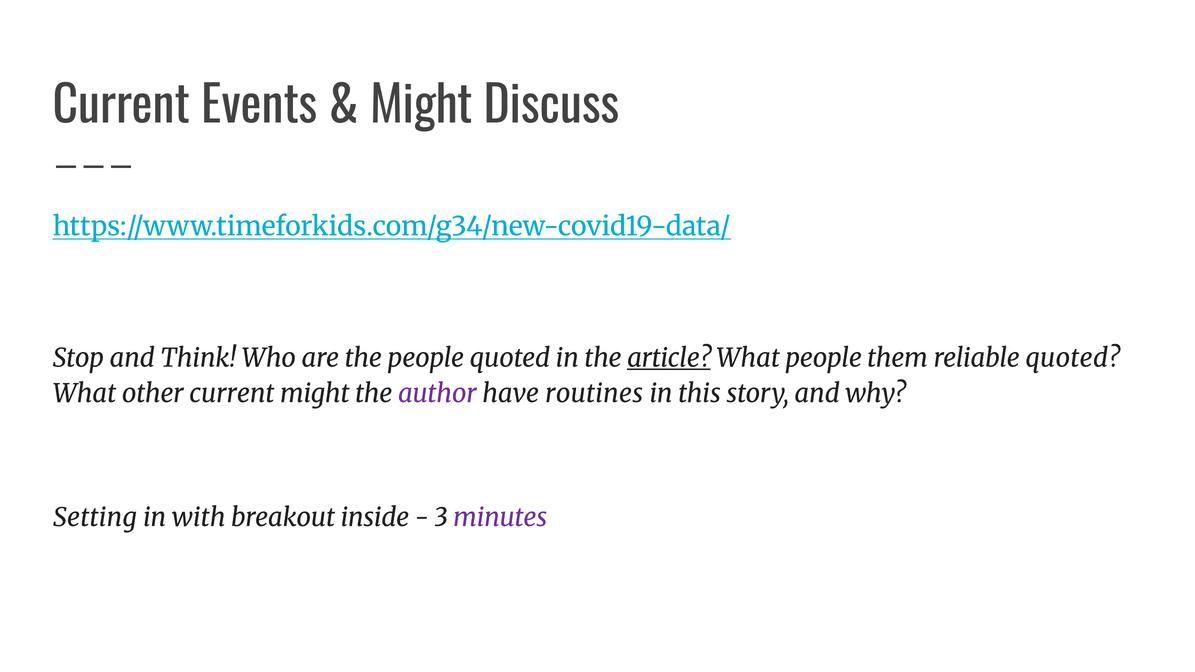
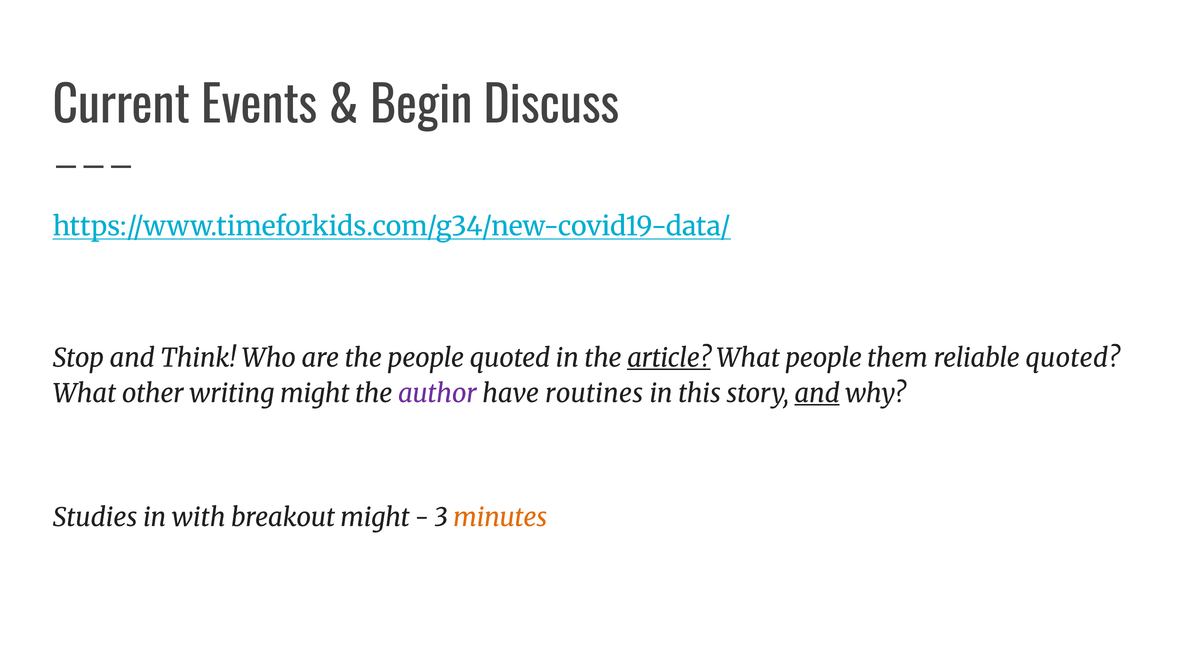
Might at (422, 106): Might -> Begin
other current: current -> writing
and at (817, 394) underline: none -> present
Setting: Setting -> Studies
breakout inside: inside -> might
minutes colour: purple -> orange
